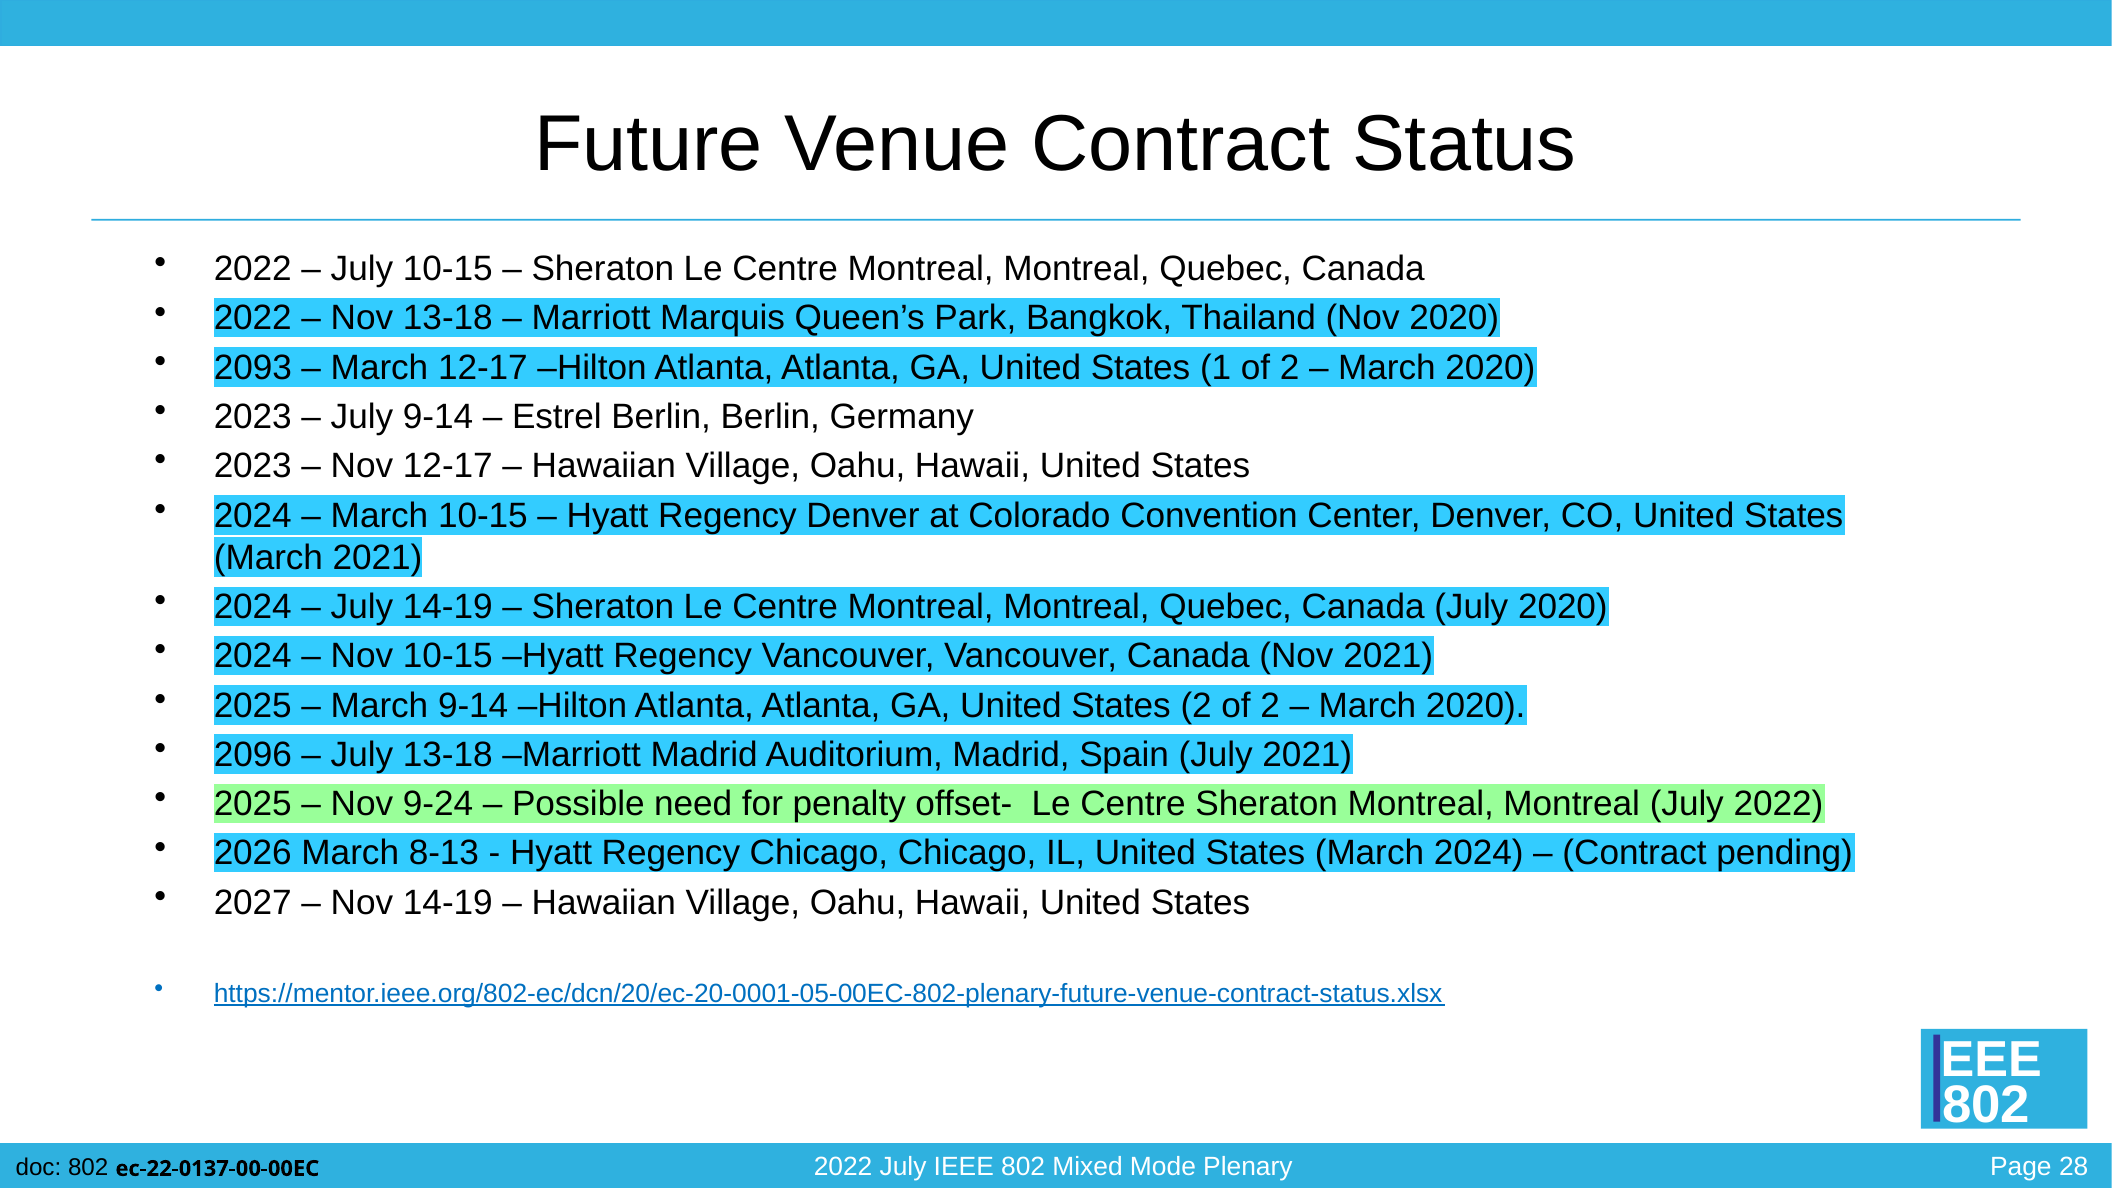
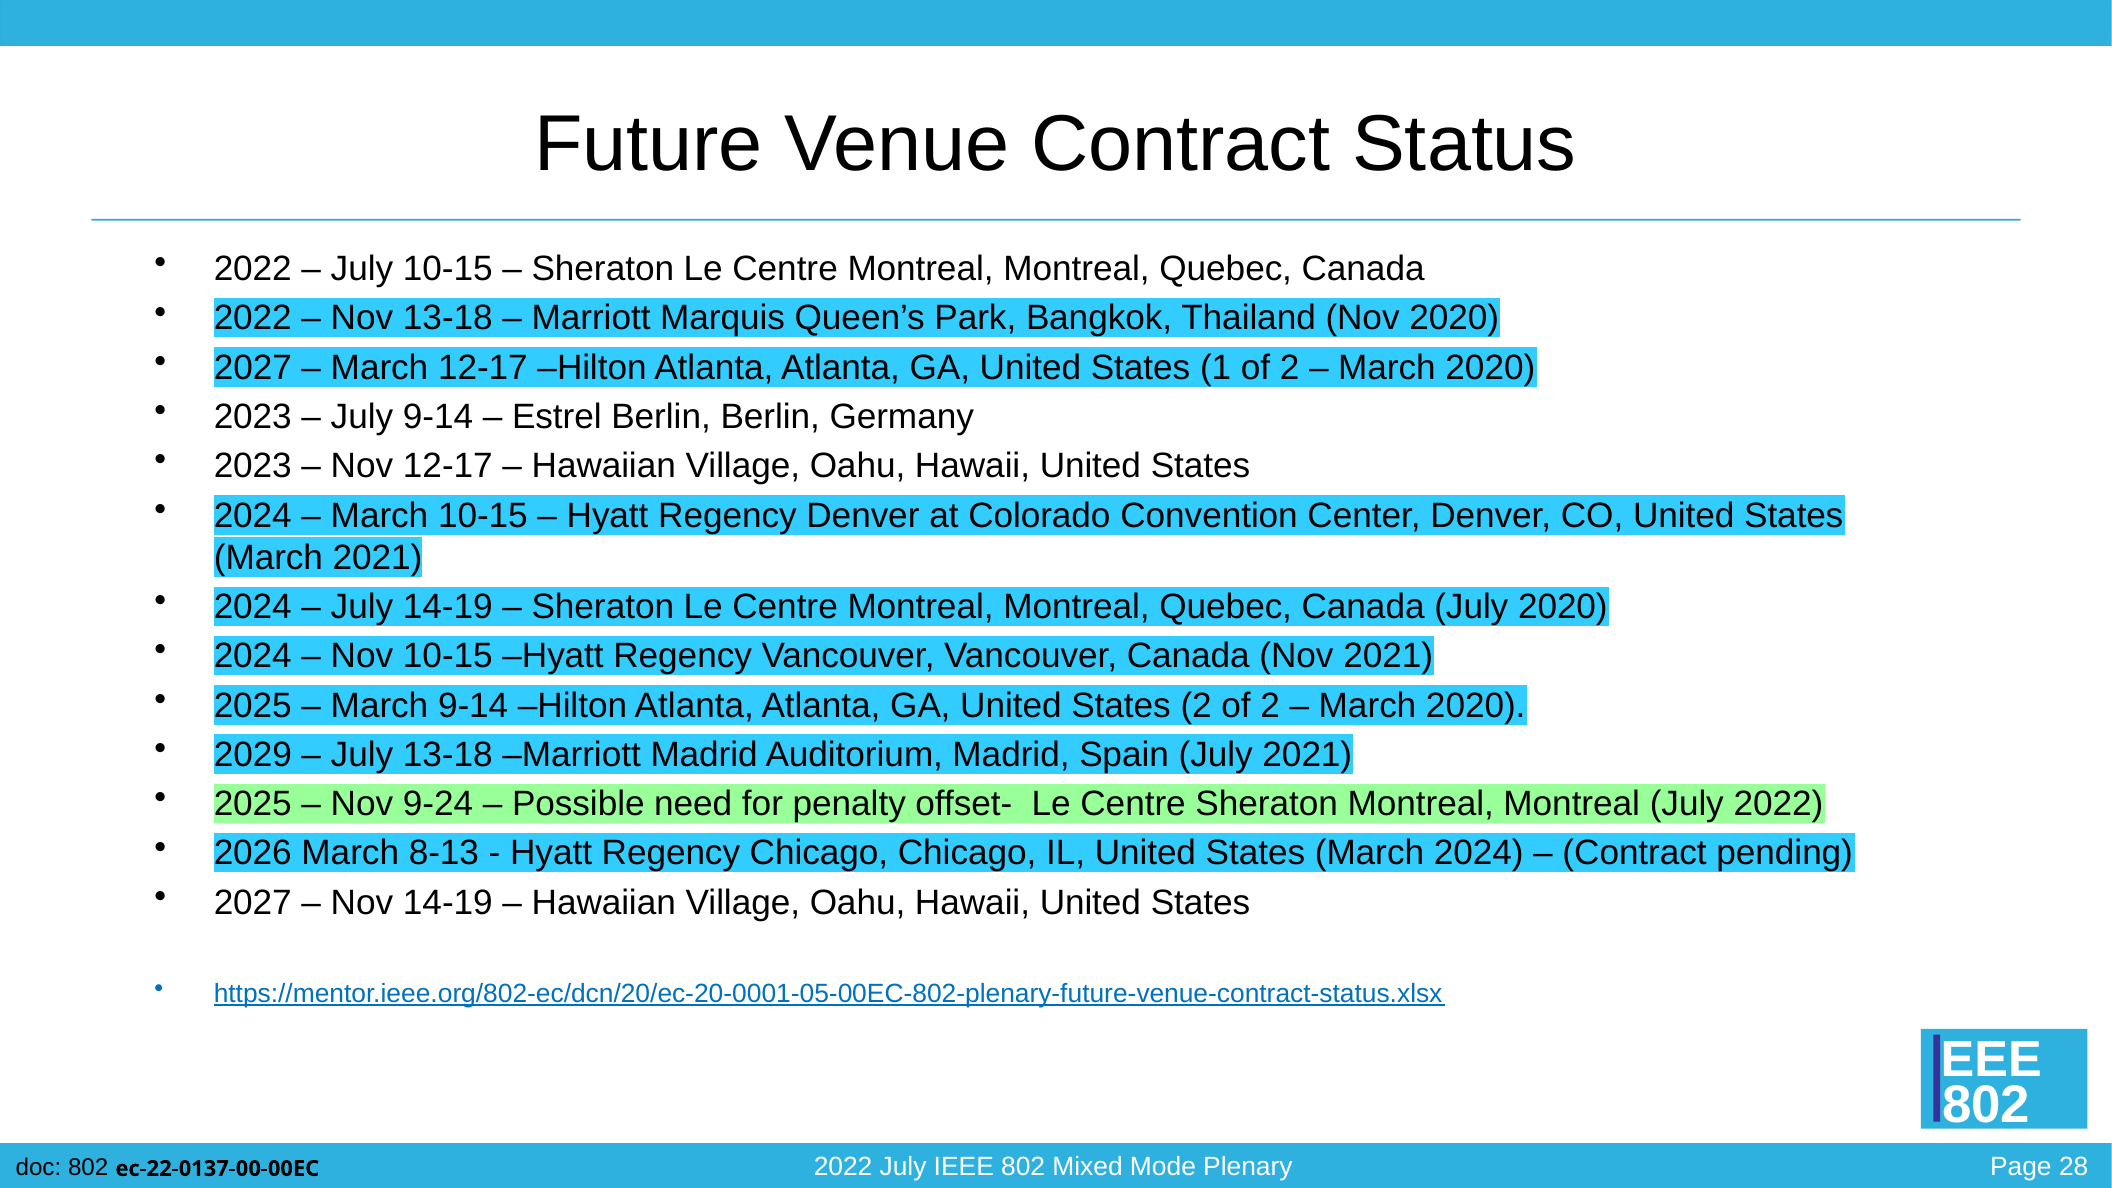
2093 at (253, 368): 2093 -> 2027
2096: 2096 -> 2029
